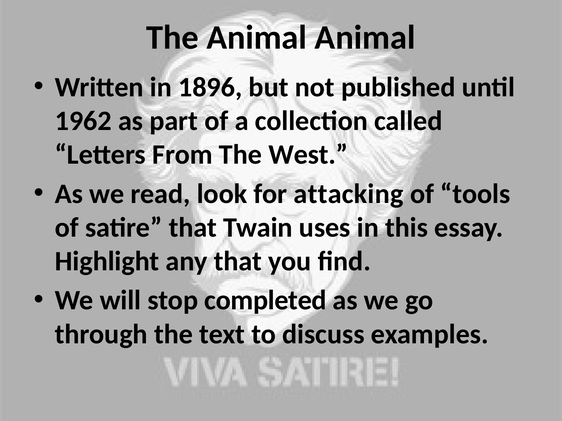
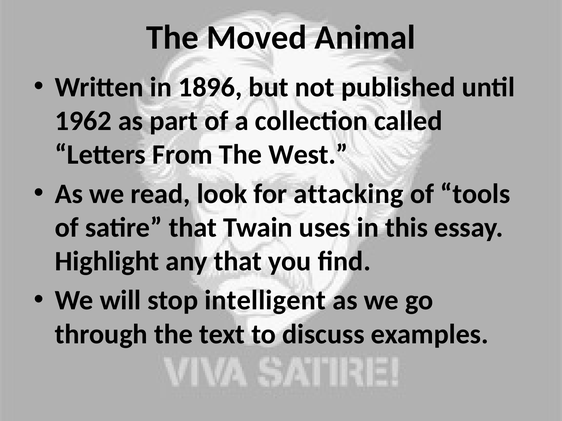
The Animal: Animal -> Moved
completed: completed -> intelligent
